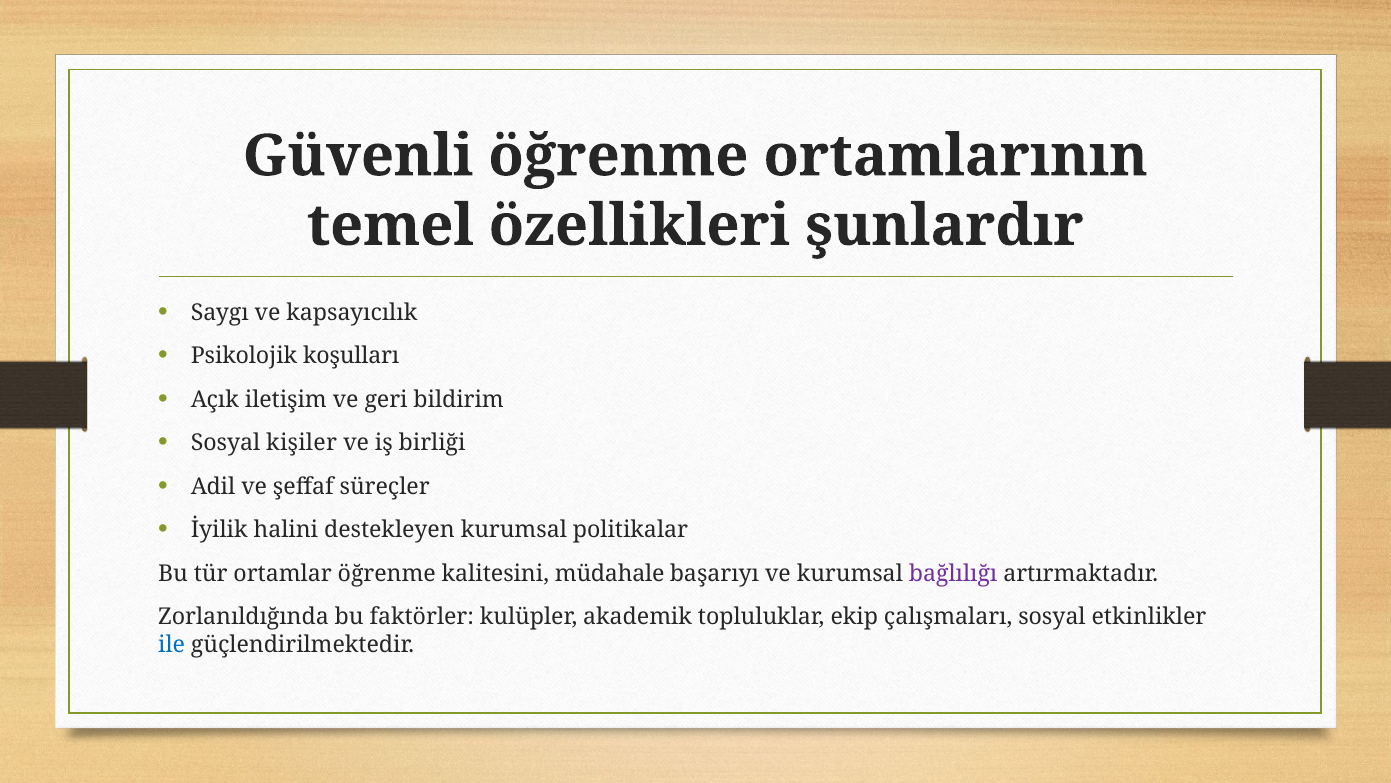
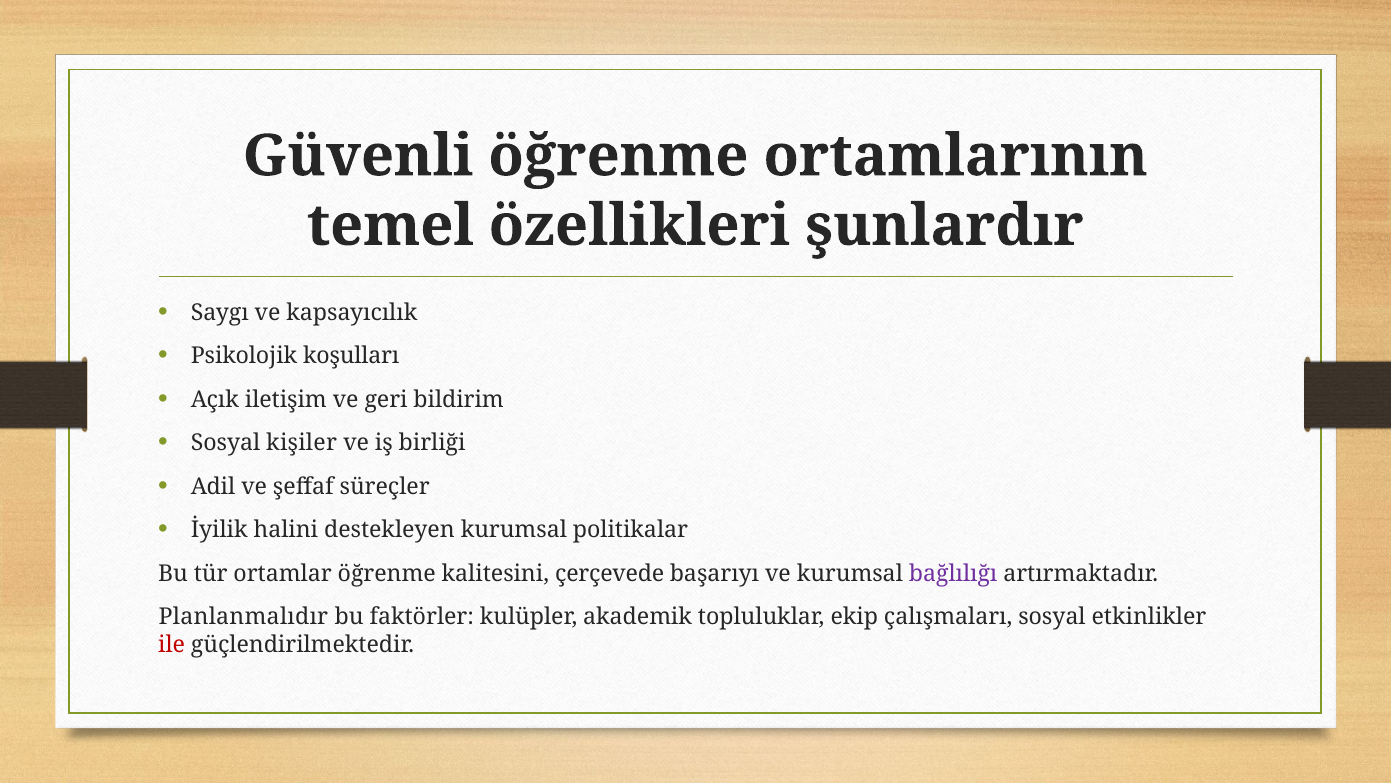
müdahale: müdahale -> çerçevede
Zorlanıldığında: Zorlanıldığında -> Planlanmalıdır
ile colour: blue -> red
